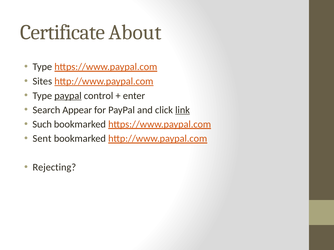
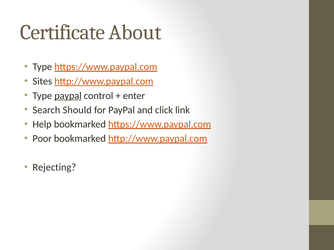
Appear: Appear -> Should
link underline: present -> none
Such: Such -> Help
Sent: Sent -> Poor
